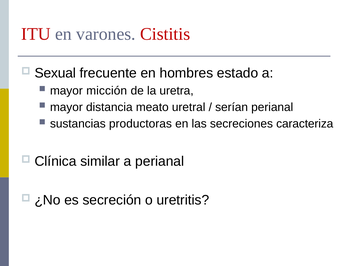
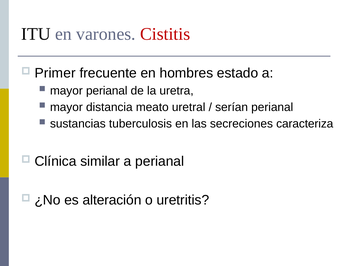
ITU colour: red -> black
Sexual: Sexual -> Primer
mayor micción: micción -> perianal
productoras: productoras -> tuberculosis
secreción: secreción -> alteración
